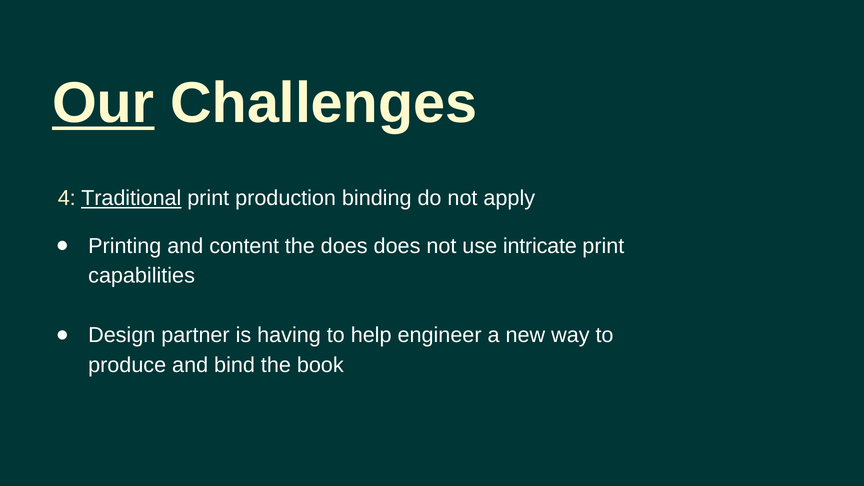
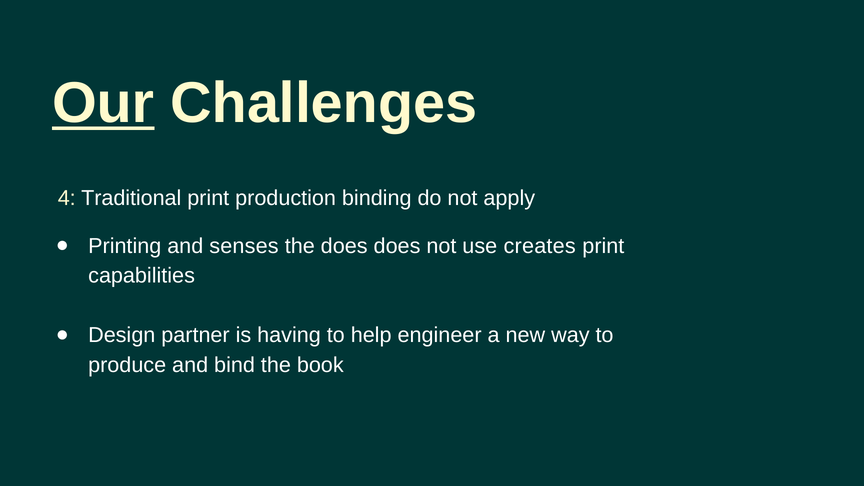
Traditional underline: present -> none
content: content -> senses
intricate: intricate -> creates
